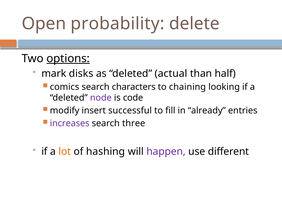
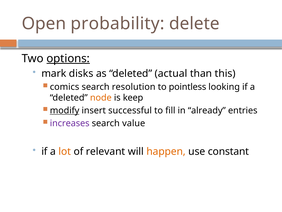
half: half -> this
characters: characters -> resolution
chaining: chaining -> pointless
node colour: purple -> orange
code: code -> keep
modify underline: none -> present
three: three -> value
hashing: hashing -> relevant
happen colour: purple -> orange
different: different -> constant
